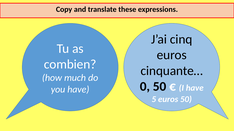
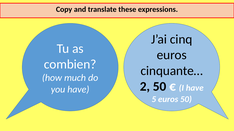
0: 0 -> 2
